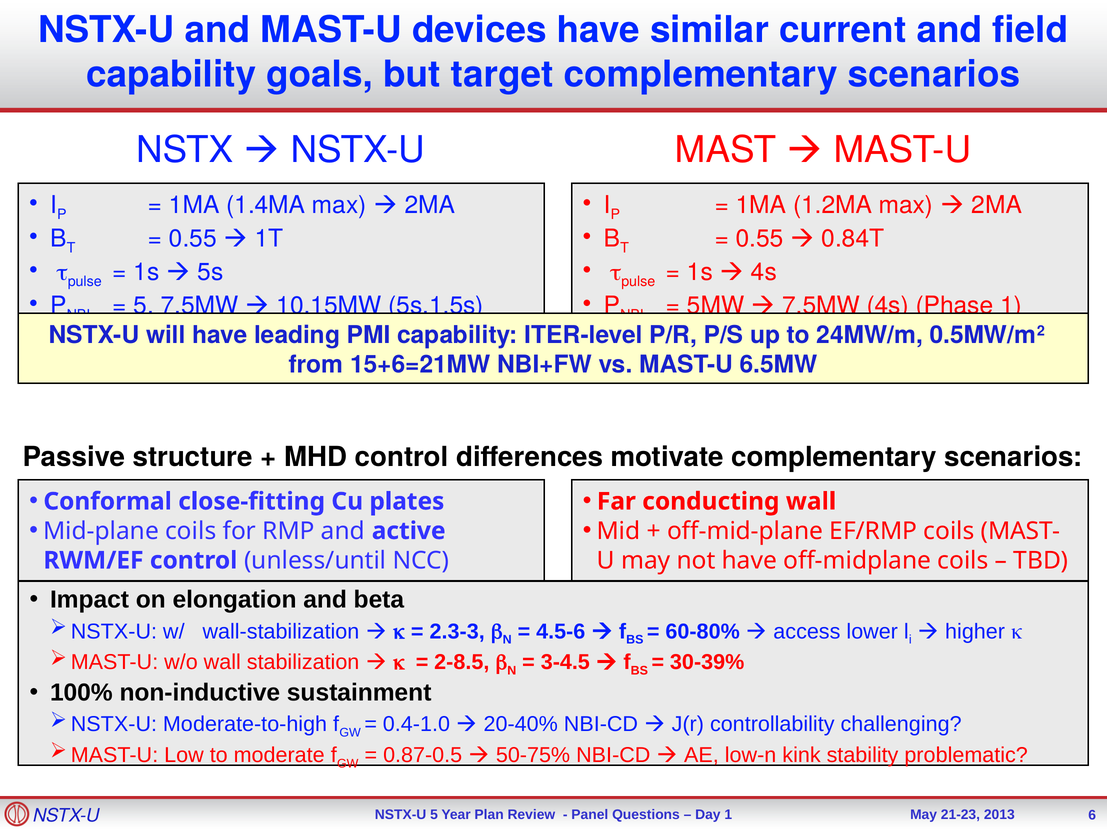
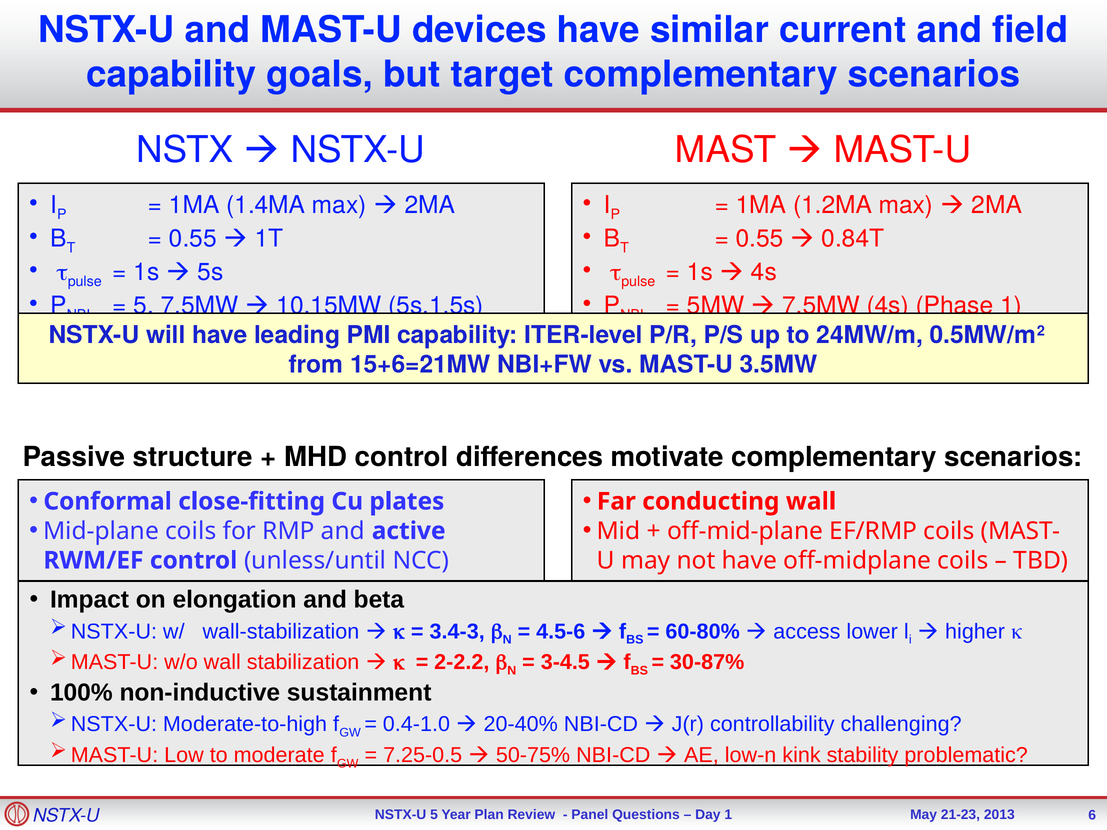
6.5MW: 6.5MW -> 3.5MW
2.3-3: 2.3-3 -> 3.4-3
2-8.5: 2-8.5 -> 2-2.2
30-39%: 30-39% -> 30-87%
0.87-0.5: 0.87-0.5 -> 7.25-0.5
